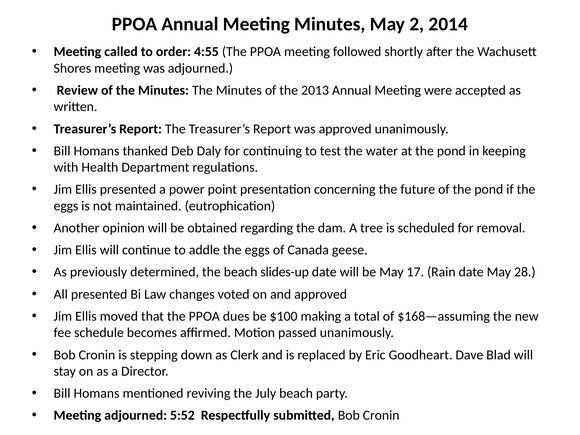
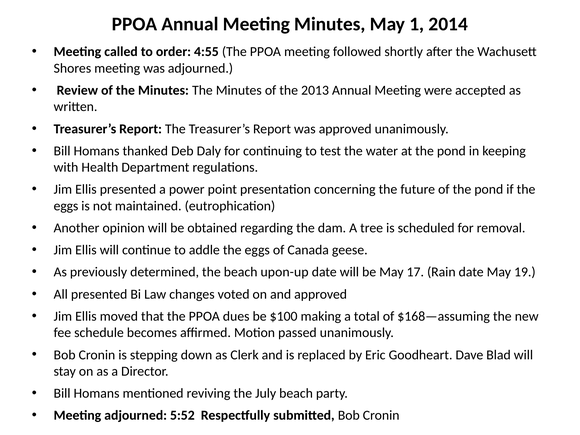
2: 2 -> 1
slides-up: slides-up -> upon-up
28: 28 -> 19
